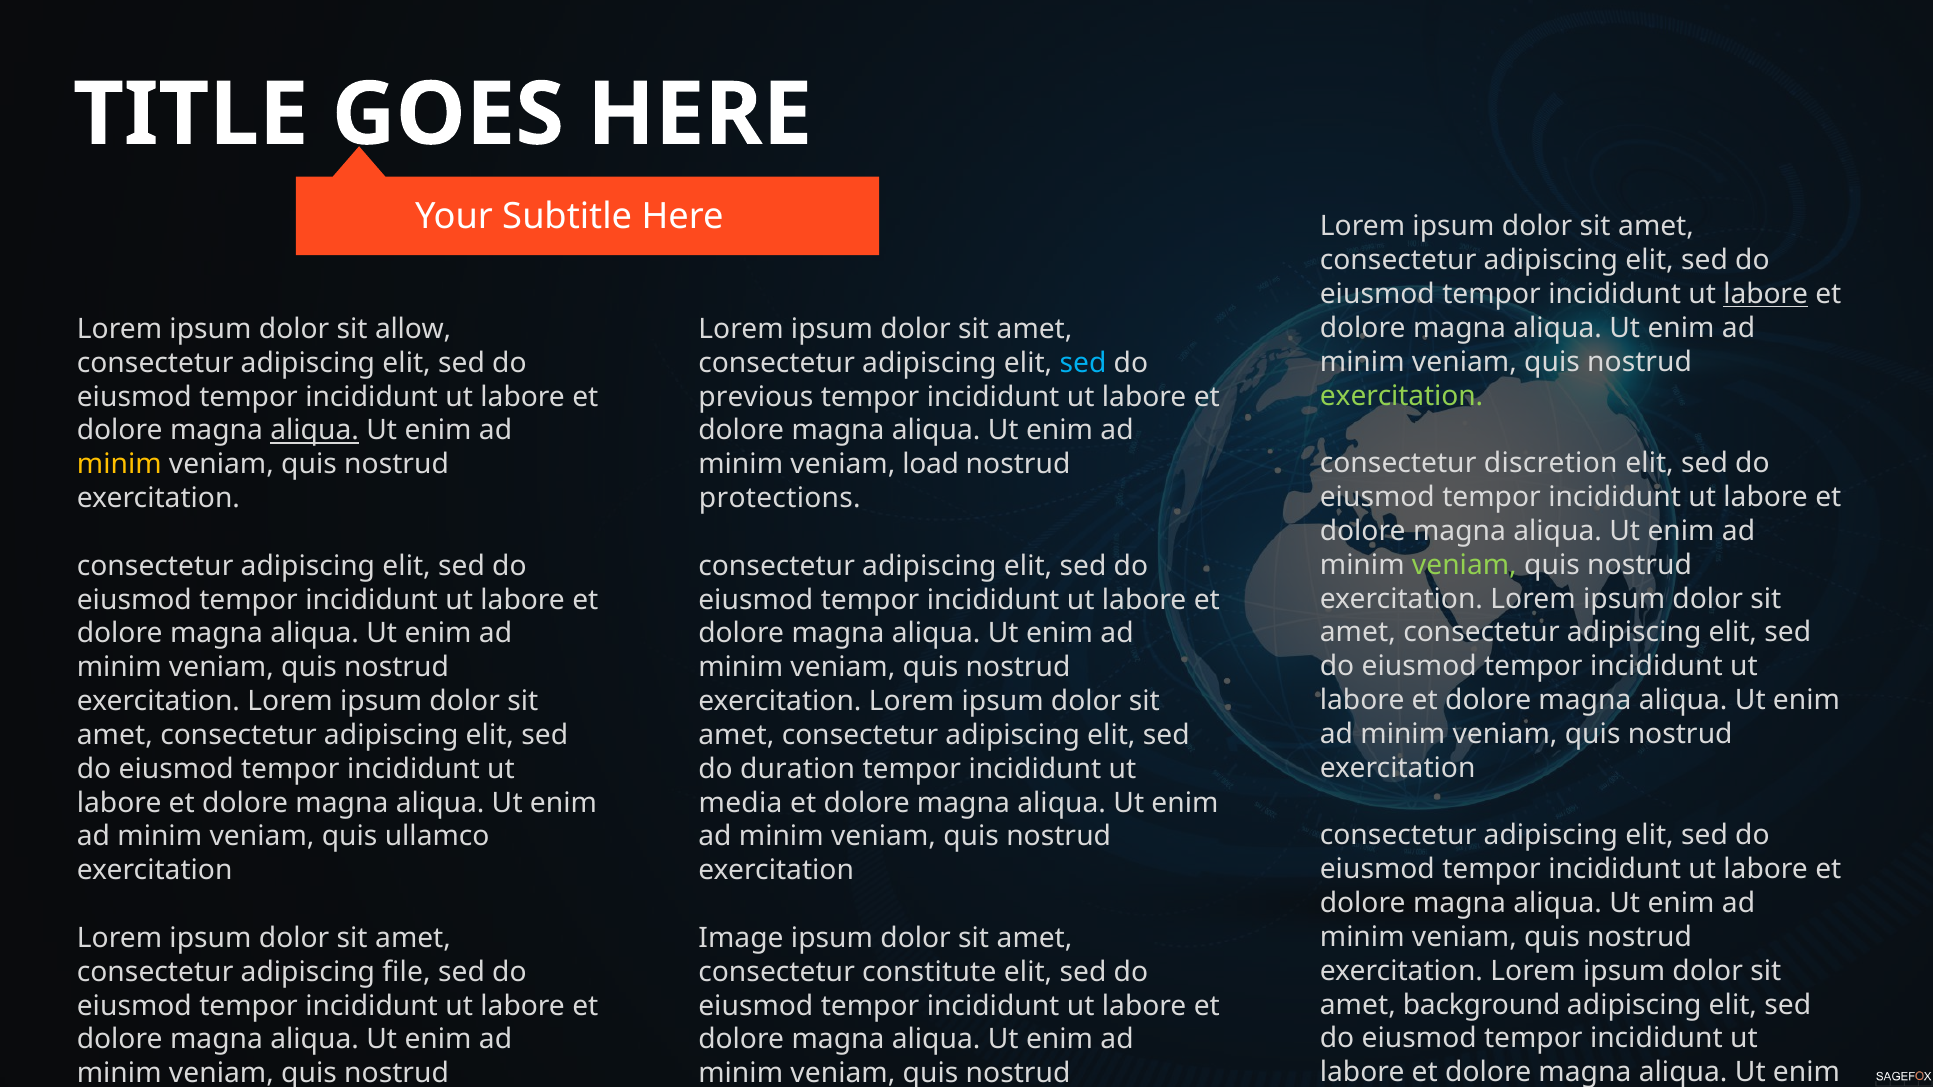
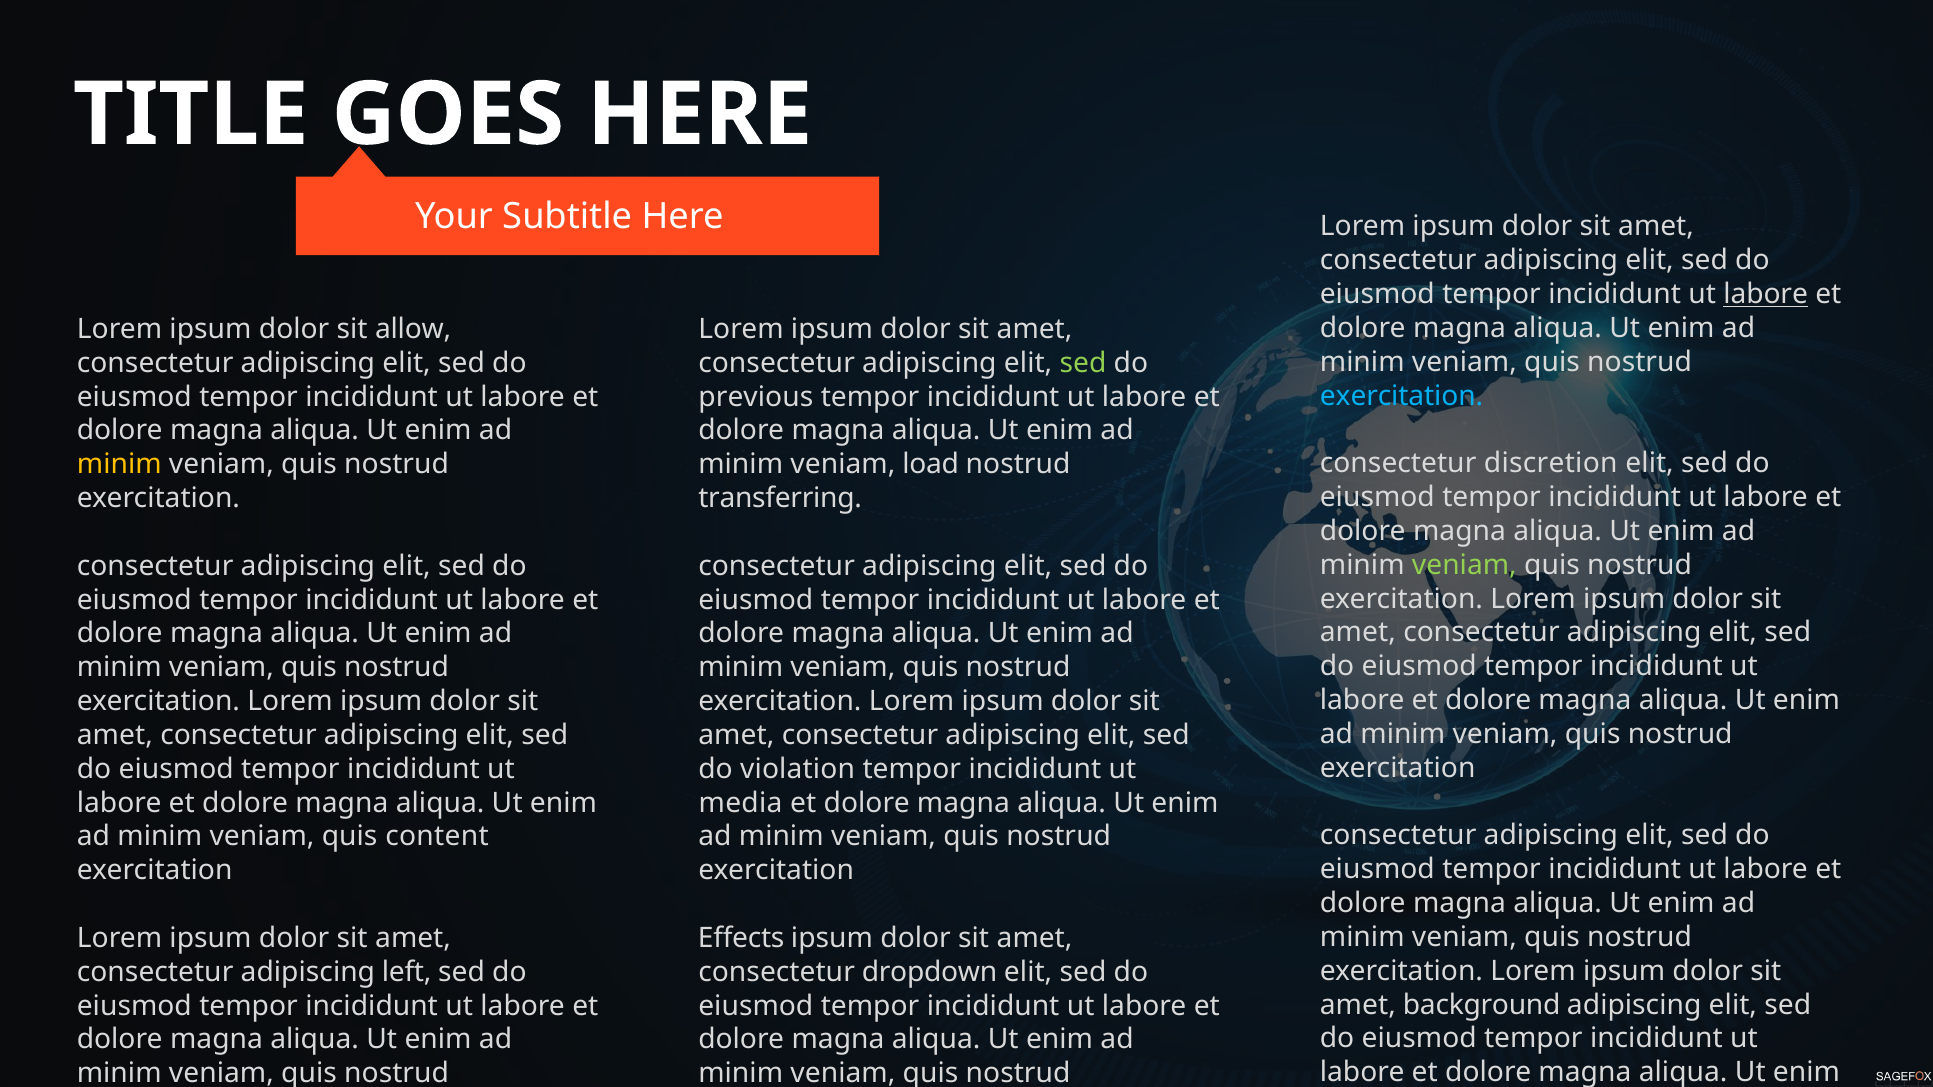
sed at (1083, 363) colour: light blue -> light green
exercitation at (1402, 396) colour: light green -> light blue
aliqua at (315, 431) underline: present -> none
protections: protections -> transferring
duration: duration -> violation
ullamco: ullamco -> content
Image: Image -> Effects
file: file -> left
constitute: constitute -> dropdown
